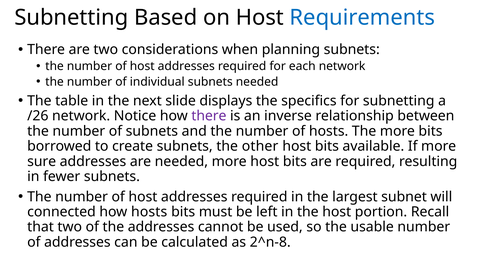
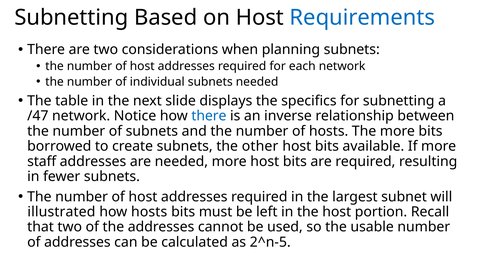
/26: /26 -> /47
there at (209, 116) colour: purple -> blue
sure: sure -> staff
connected: connected -> illustrated
2^n-8: 2^n-8 -> 2^n-5
